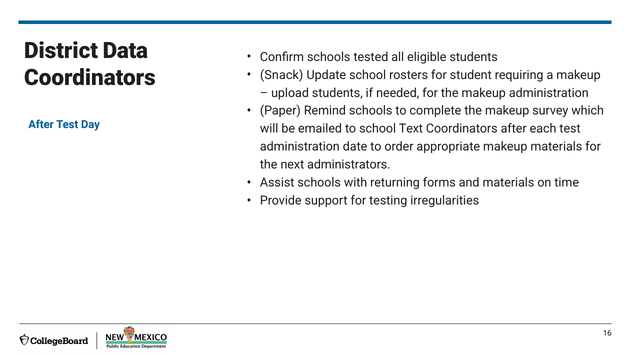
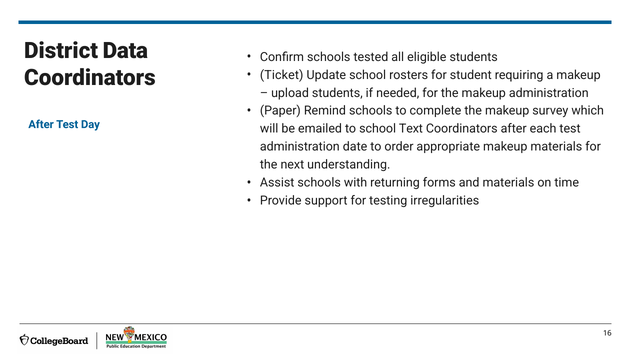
Snack: Snack -> Ticket
administrators: administrators -> understanding
